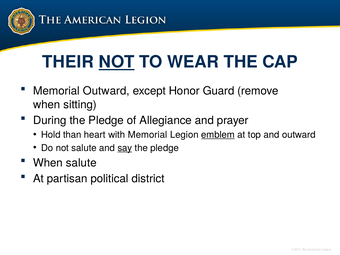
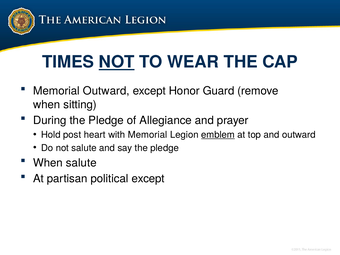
THEIR: THEIR -> TIMES
than: than -> post
say underline: present -> none
political district: district -> except
